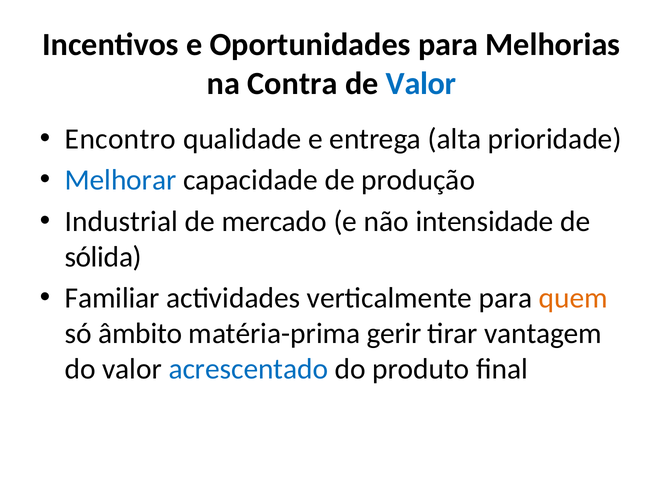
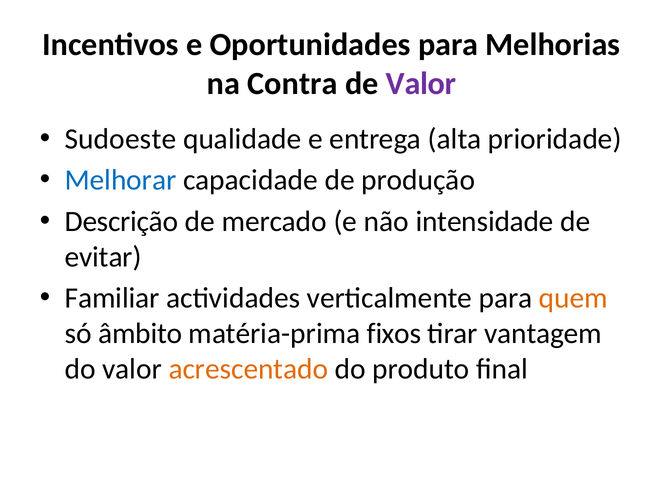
Valor at (421, 83) colour: blue -> purple
Encontro: Encontro -> Sudoeste
Industrial: Industrial -> Descrição
sólida: sólida -> evitar
gerir: gerir -> fixos
acrescentado colour: blue -> orange
